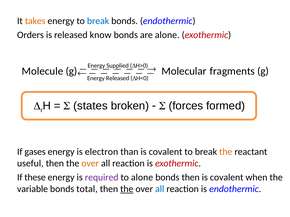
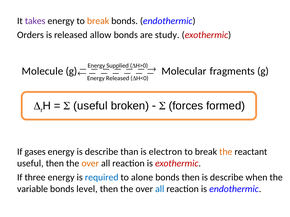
takes colour: orange -> purple
break at (98, 21) colour: blue -> orange
know: know -> allow
are alone: alone -> study
states at (90, 106): states -> useful
energy is electron: electron -> describe
than is covalent: covalent -> electron
these: these -> three
required colour: purple -> blue
covalent at (227, 178): covalent -> describe
total: total -> level
the at (127, 189) underline: present -> none
